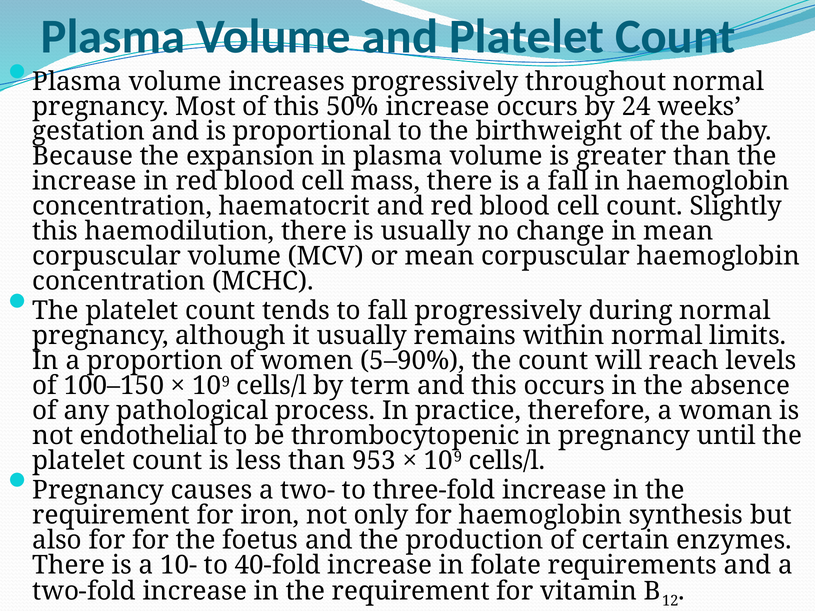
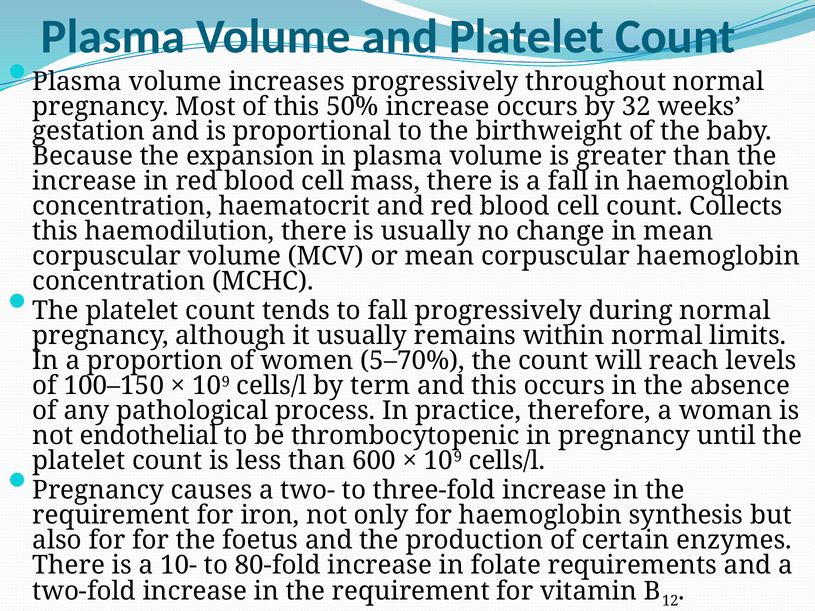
24: 24 -> 32
Slightly: Slightly -> Collects
5–90%: 5–90% -> 5–70%
953: 953 -> 600
40-fold: 40-fold -> 80-fold
